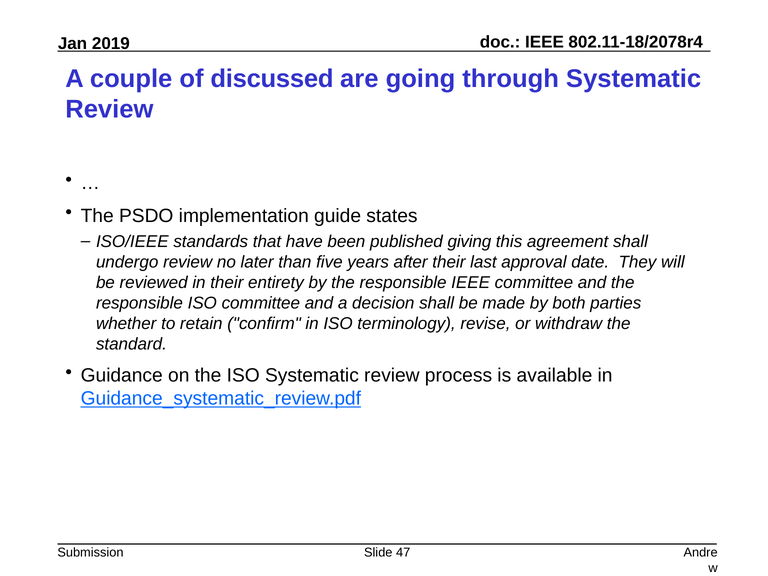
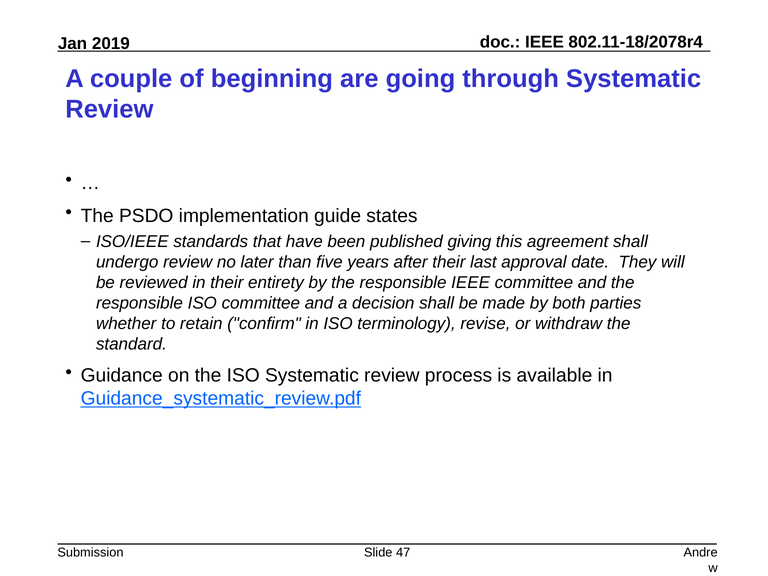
discussed: discussed -> beginning
